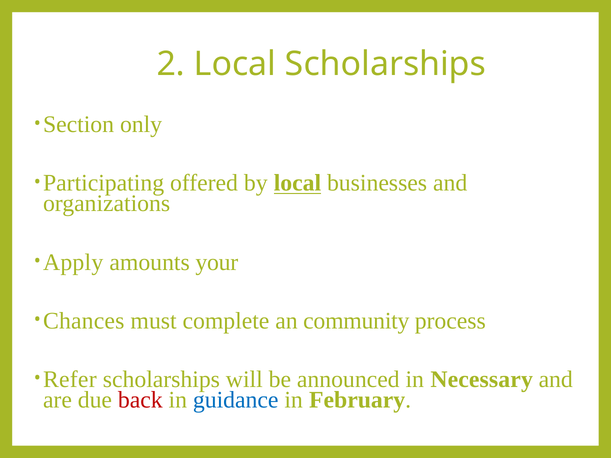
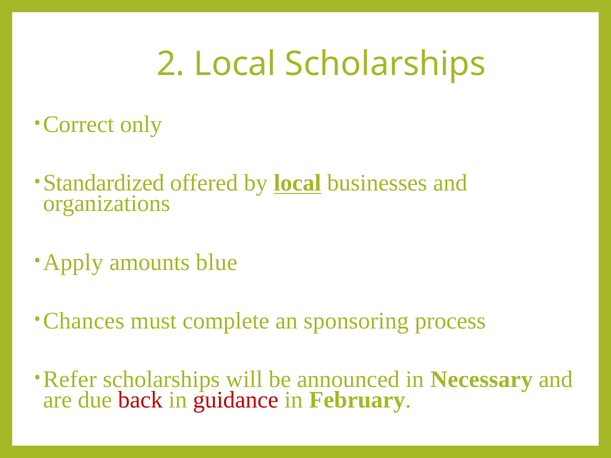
Section: Section -> Correct
Participating: Participating -> Standardized
your: your -> blue
community: community -> sponsoring
guidance colour: blue -> red
